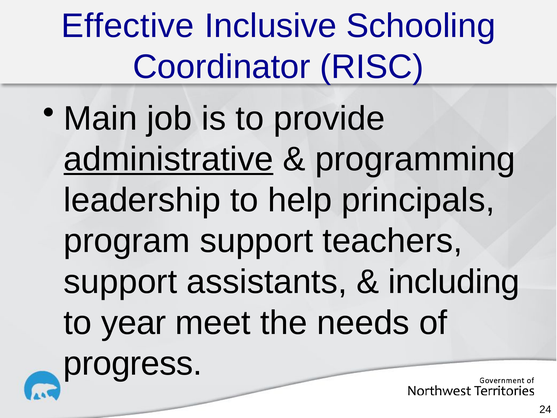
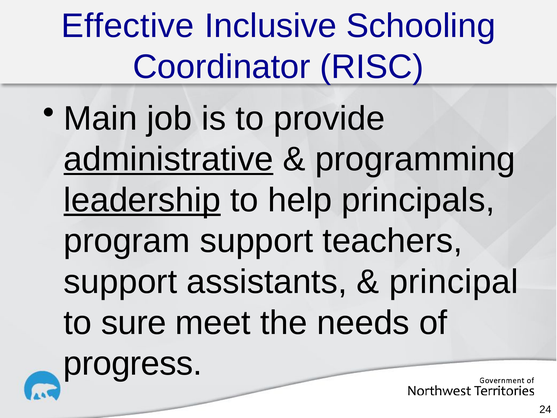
leadership underline: none -> present
including: including -> principal
year: year -> sure
